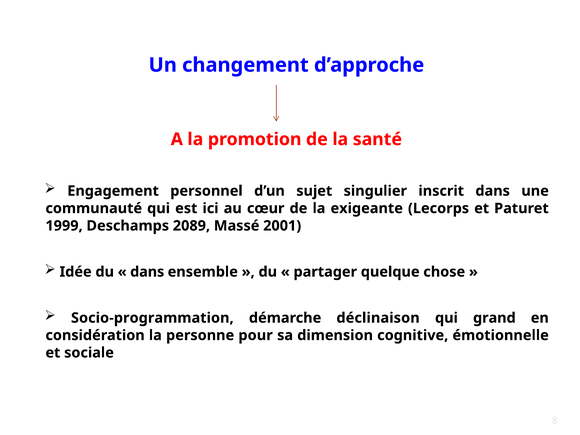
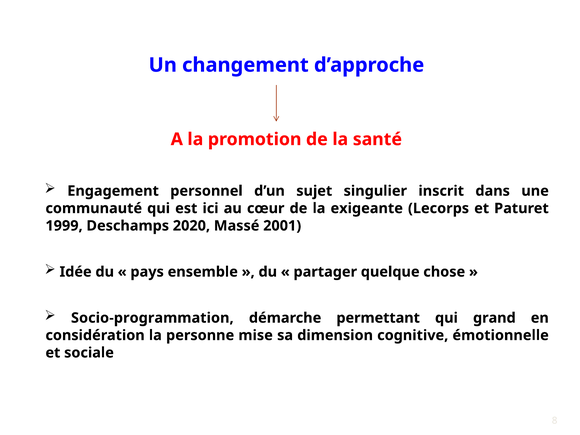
2089: 2089 -> 2020
dans at (147, 272): dans -> pays
déclinaison: déclinaison -> permettant
pour: pour -> mise
